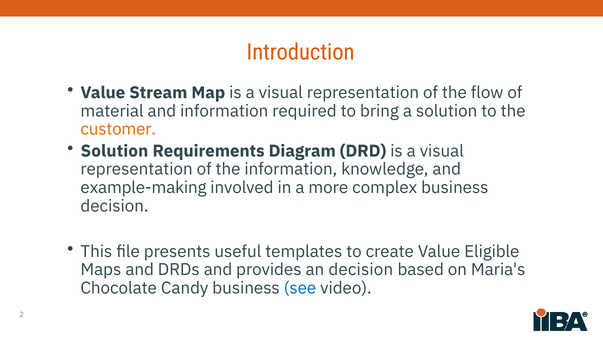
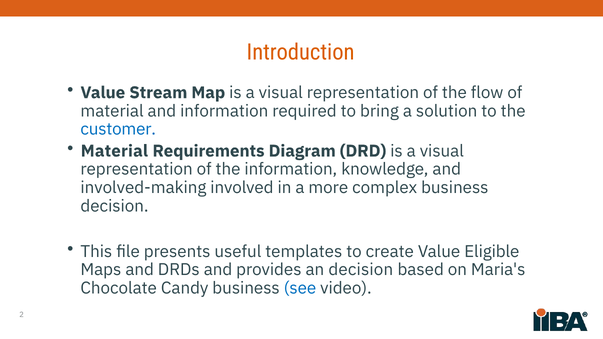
customer colour: orange -> blue
Solution at (114, 151): Solution -> Material
example-making: example-making -> involved-making
